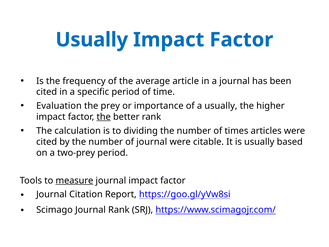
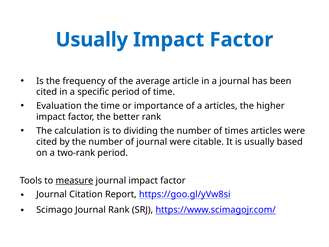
the prey: prey -> time
a usually: usually -> articles
the at (104, 117) underline: present -> none
two-prey: two-prey -> two-rank
